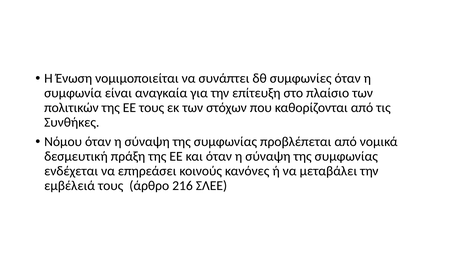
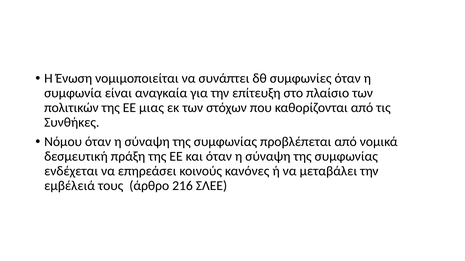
ΕΕ τους: τους -> μιας
